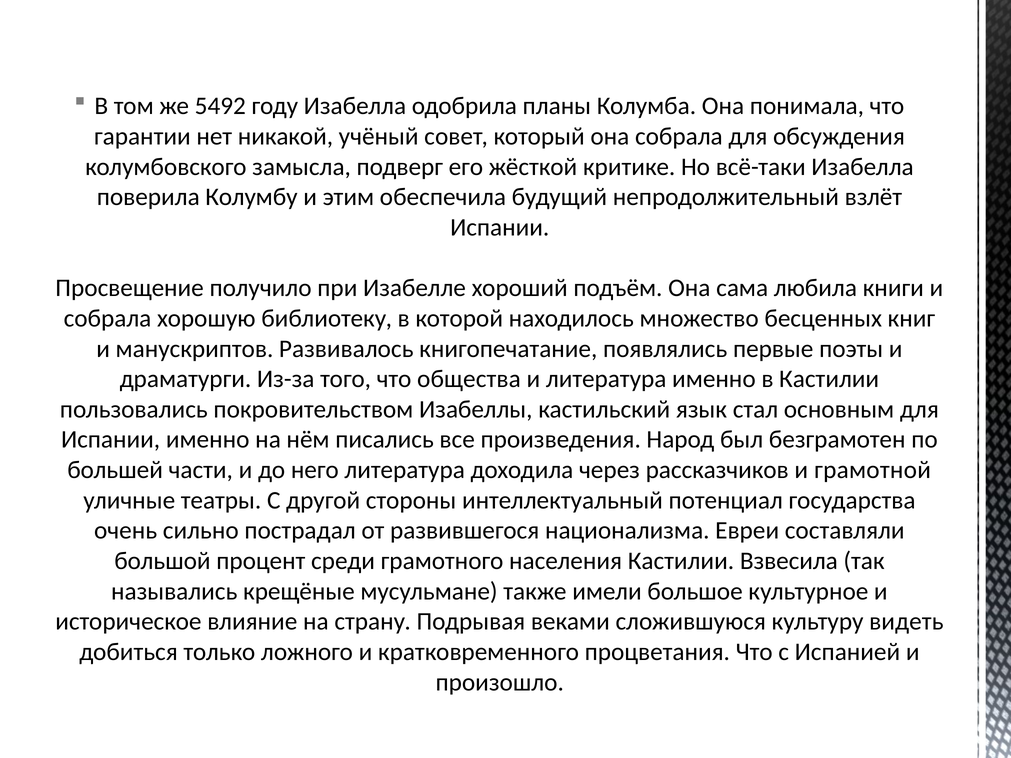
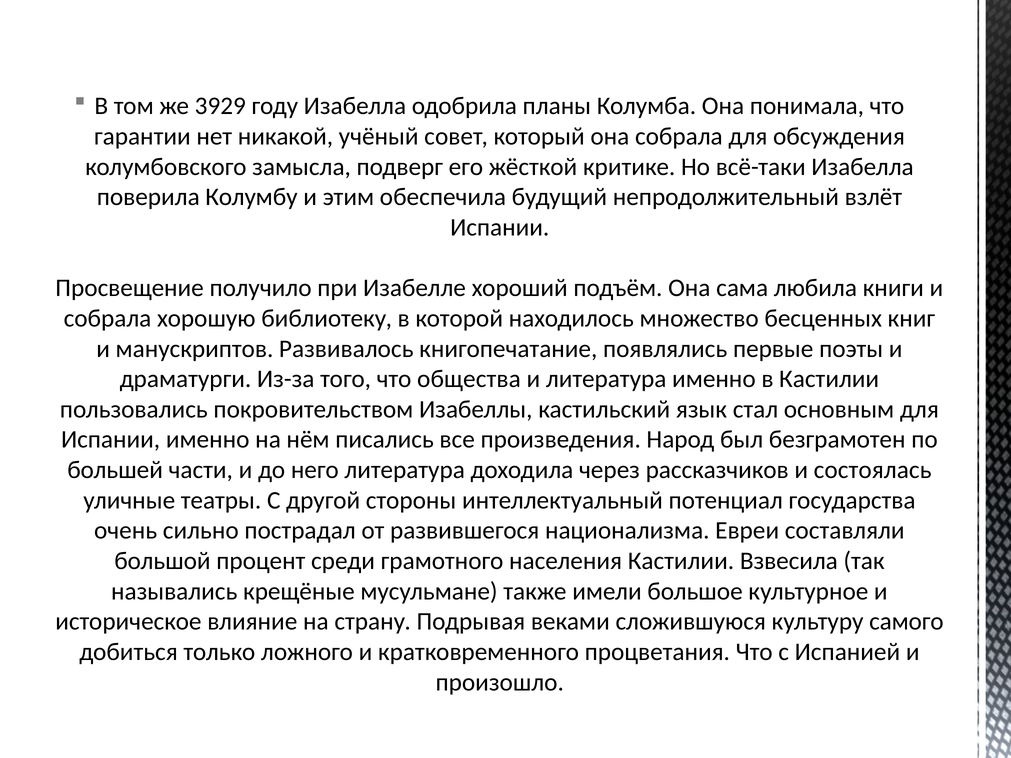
5492: 5492 -> 3929
грамотной: грамотной -> состоялась
видеть: видеть -> самого
